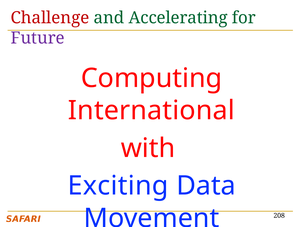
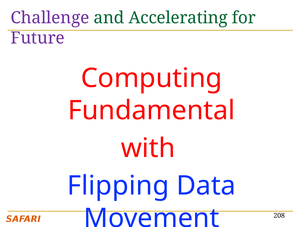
Challenge colour: red -> purple
International: International -> Fundamental
Exciting: Exciting -> Flipping
